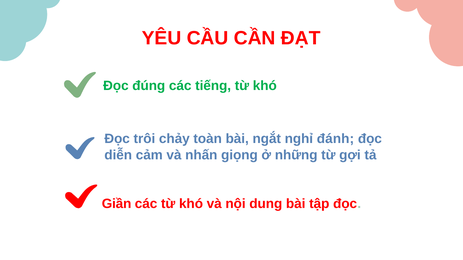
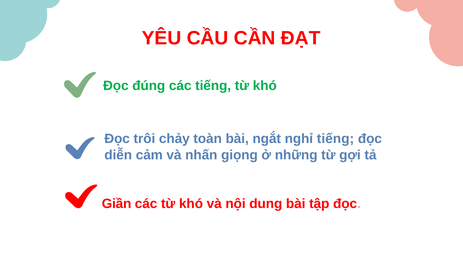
nghỉ đánh: đánh -> tiếng
